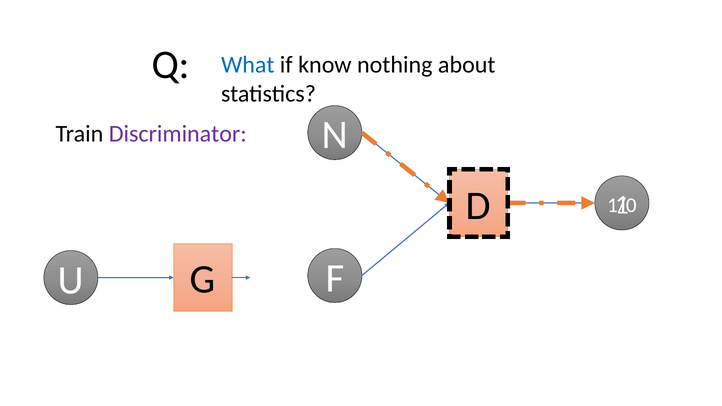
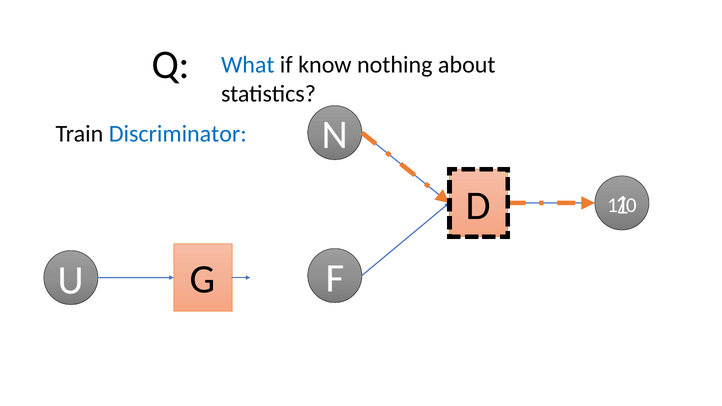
Discriminator colour: purple -> blue
